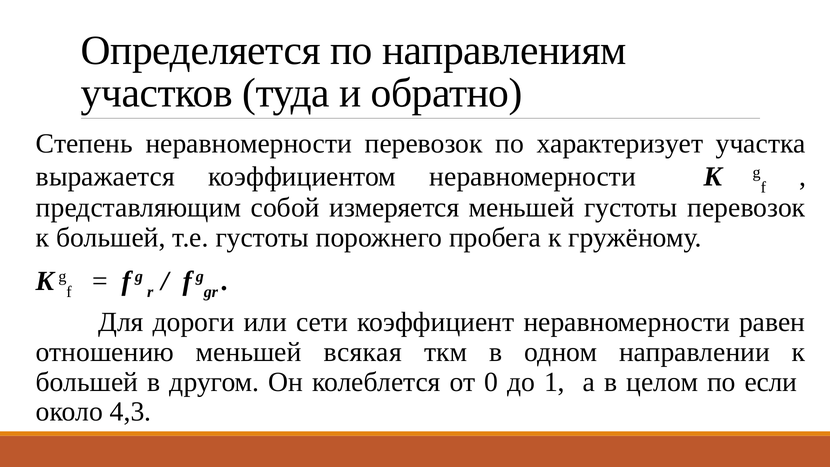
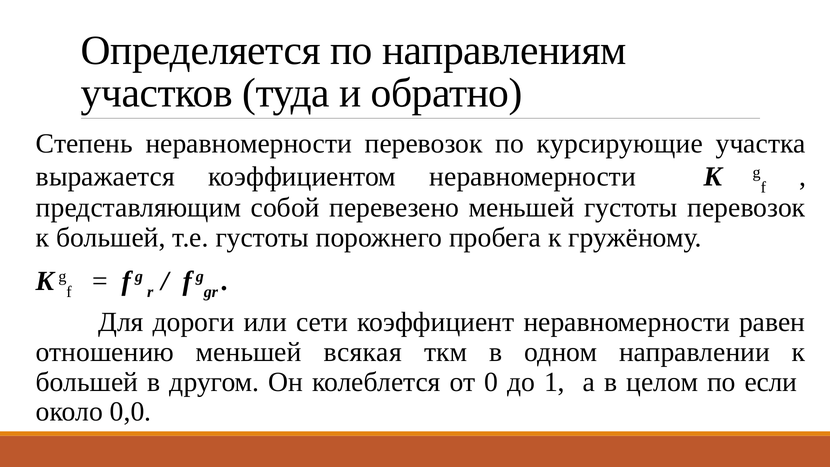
характеризует: характеризует -> курсирующие
измеряется: измеряется -> перевезено
4,3: 4,3 -> 0,0
